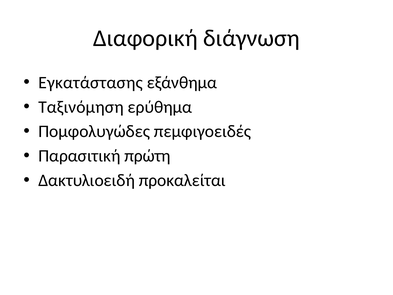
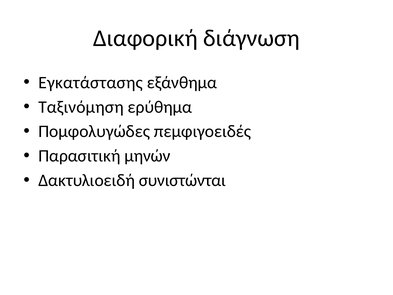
πρώτη: πρώτη -> μηνών
προκαλείται: προκαλείται -> συνιστώνται
